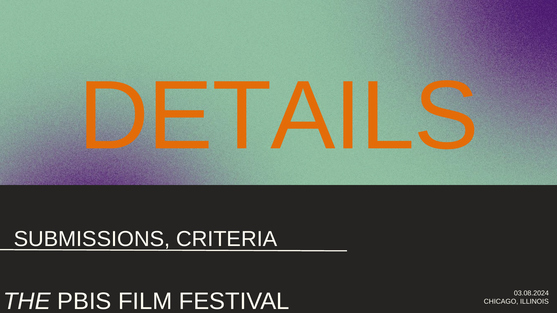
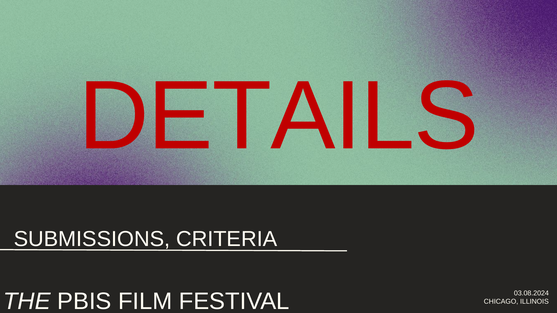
DETAILS colour: orange -> red
